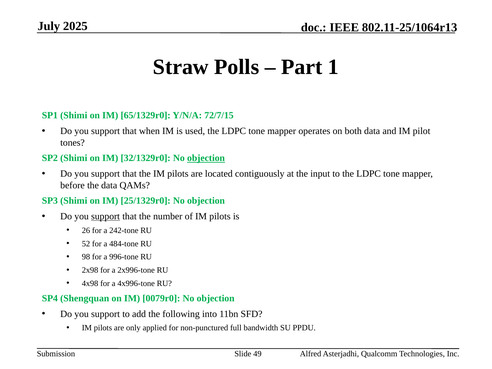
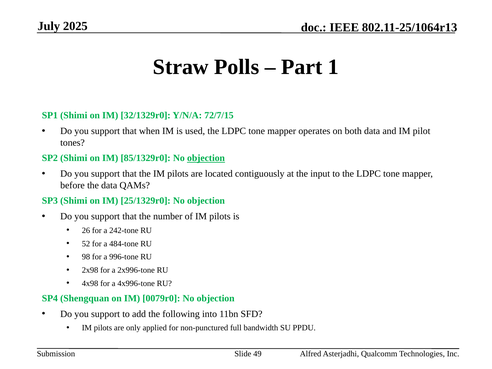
65/1329r0: 65/1329r0 -> 32/1329r0
32/1329r0: 32/1329r0 -> 85/1329r0
support at (106, 216) underline: present -> none
